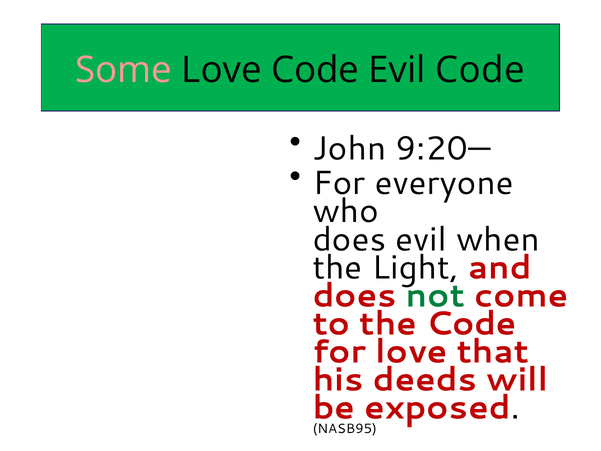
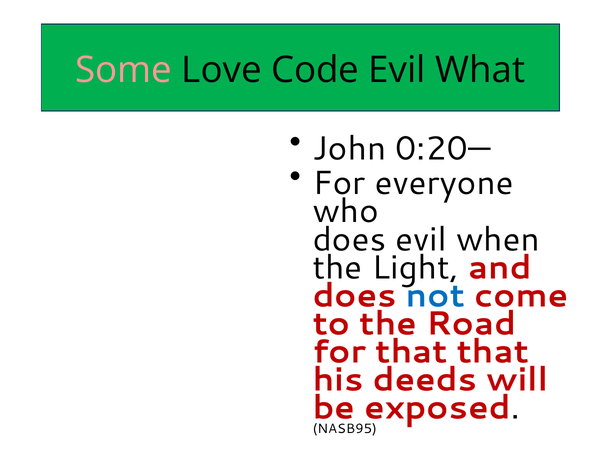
Evil Code: Code -> What
9:20—: 9:20— -> 0:20—
not colour: green -> blue
the Code: Code -> Road
for love: love -> that
